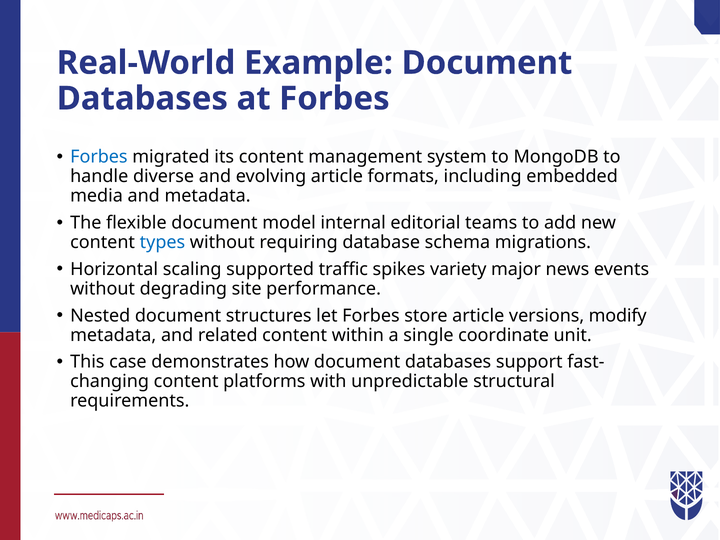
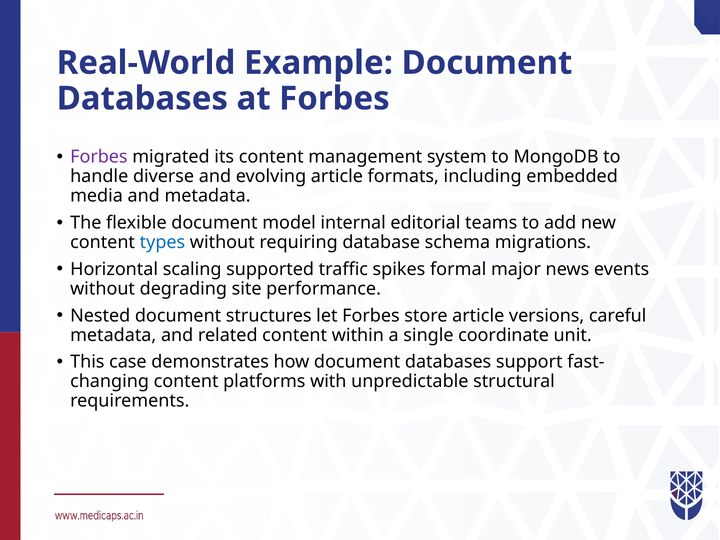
Forbes at (99, 157) colour: blue -> purple
variety: variety -> formal
modify: modify -> careful
